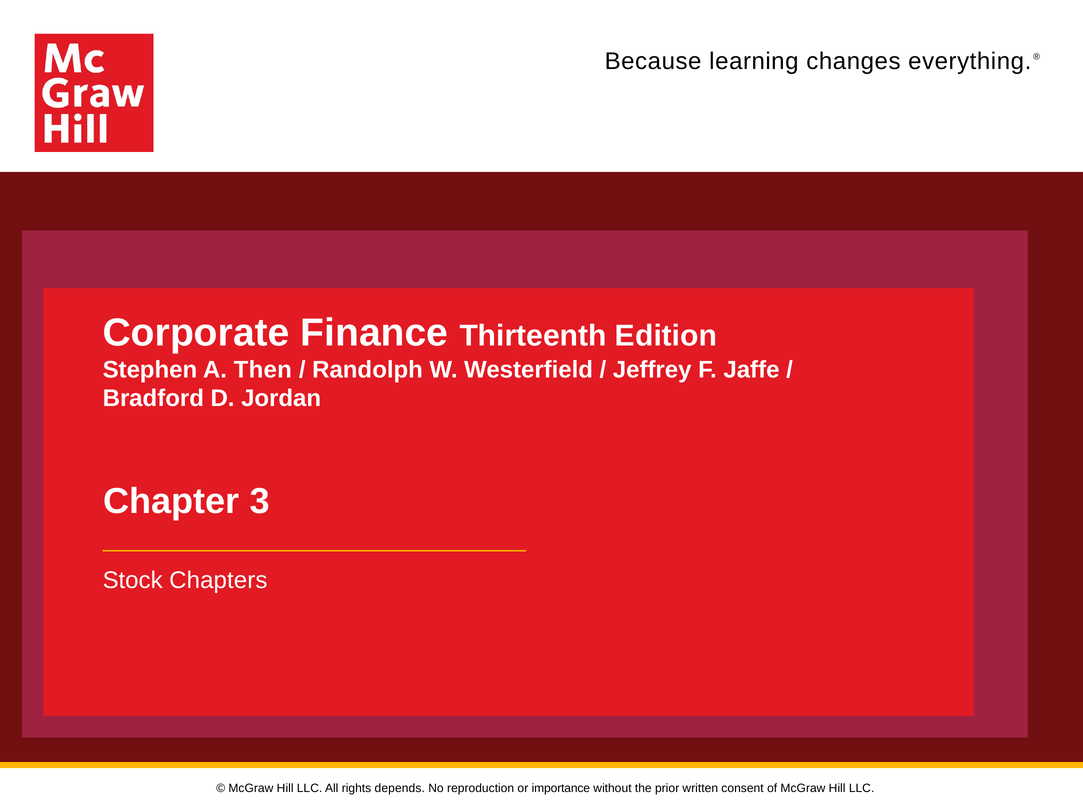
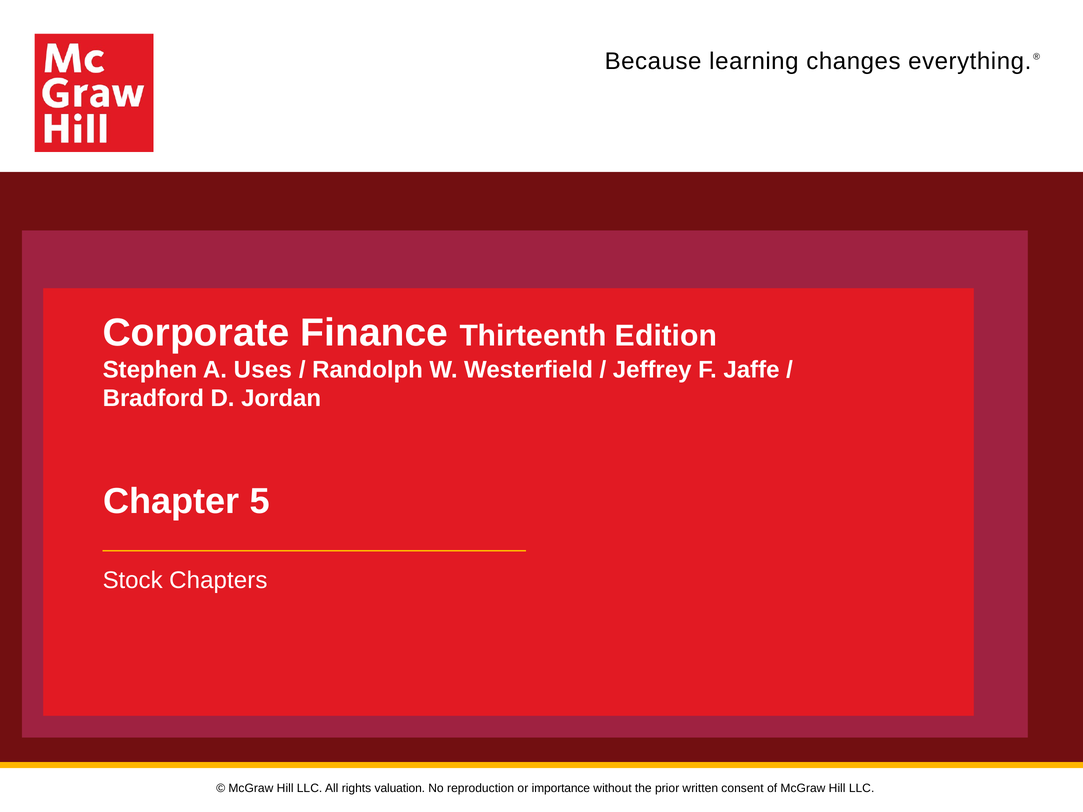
Then: Then -> Uses
3: 3 -> 5
depends: depends -> valuation
